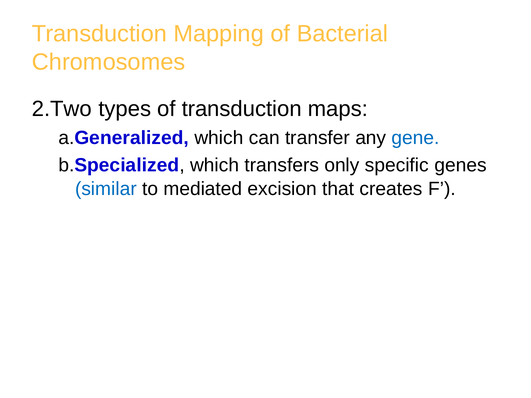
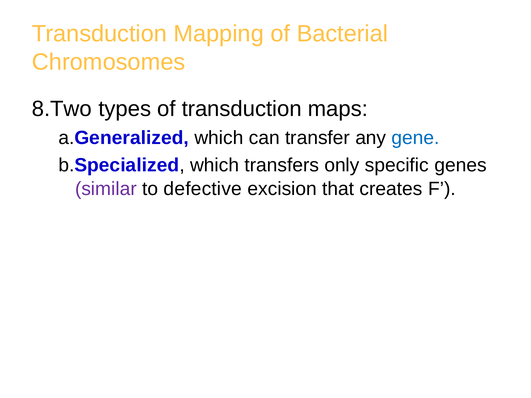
2.Two: 2.Two -> 8.Two
similar colour: blue -> purple
mediated: mediated -> defective
